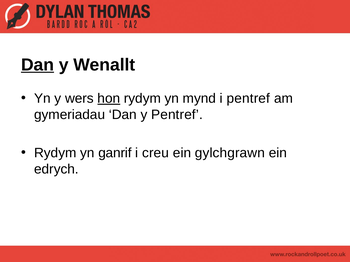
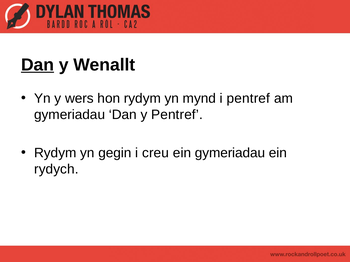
hon underline: present -> none
ganrif: ganrif -> gegin
ein gylchgrawn: gylchgrawn -> gymeriadau
edrych: edrych -> rydych
